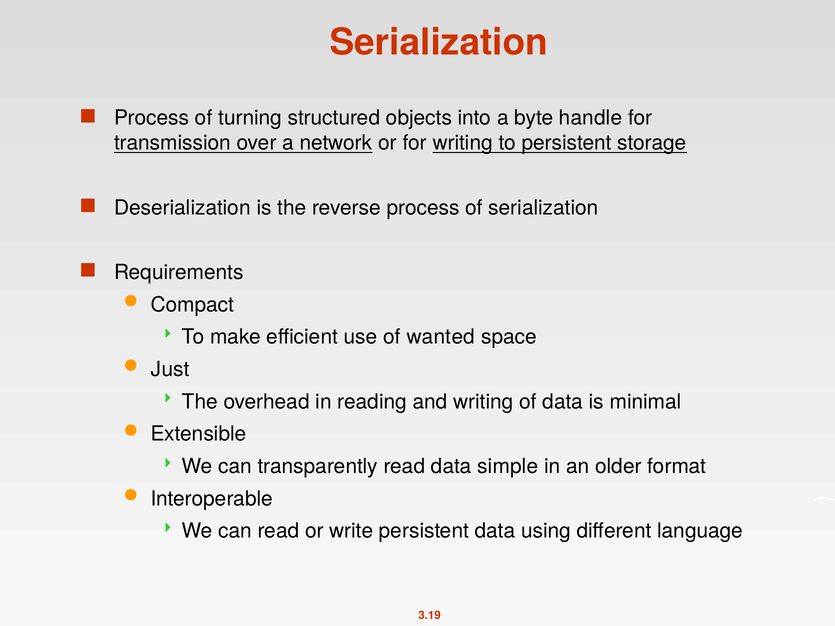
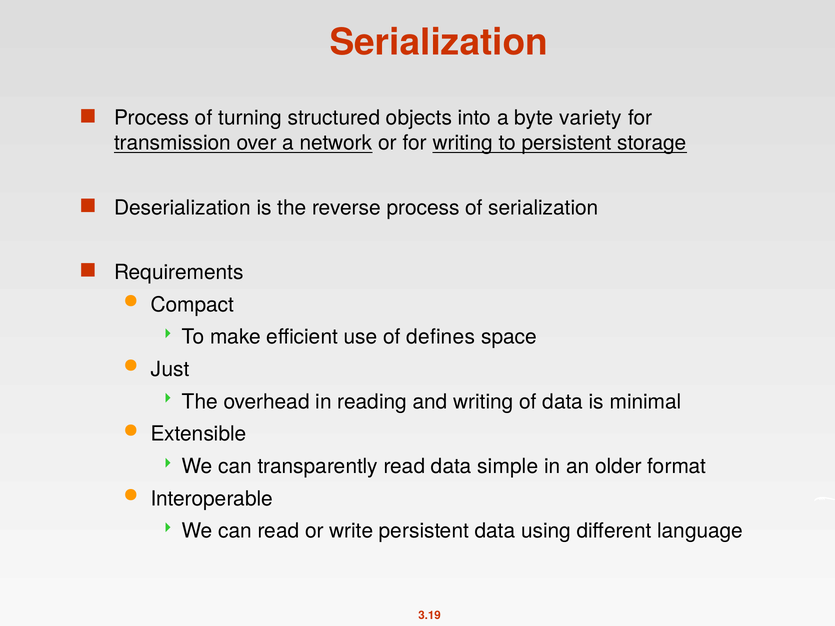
handle: handle -> variety
wanted: wanted -> defines
